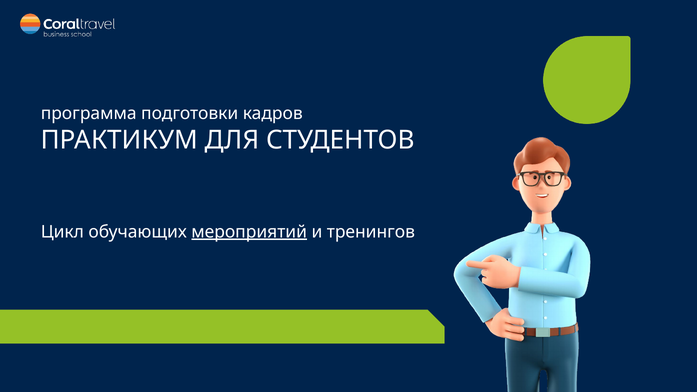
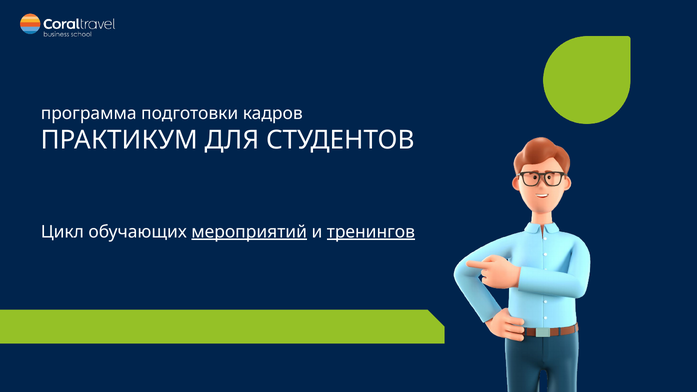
тренингов underline: none -> present
